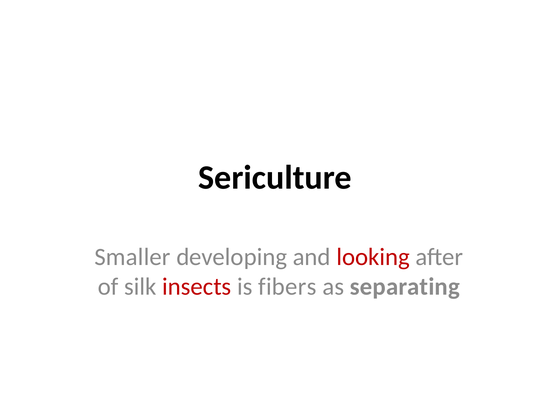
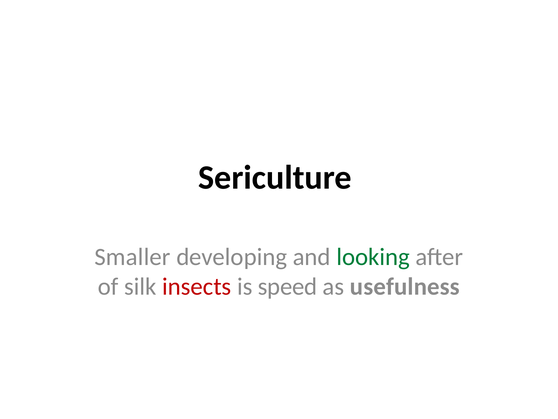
looking colour: red -> green
fibers: fibers -> speed
separating: separating -> usefulness
